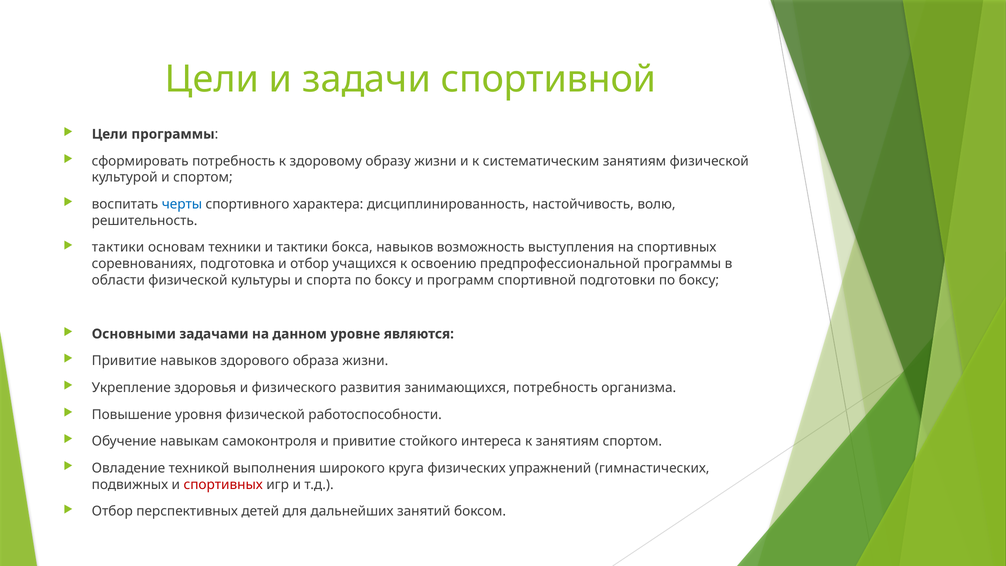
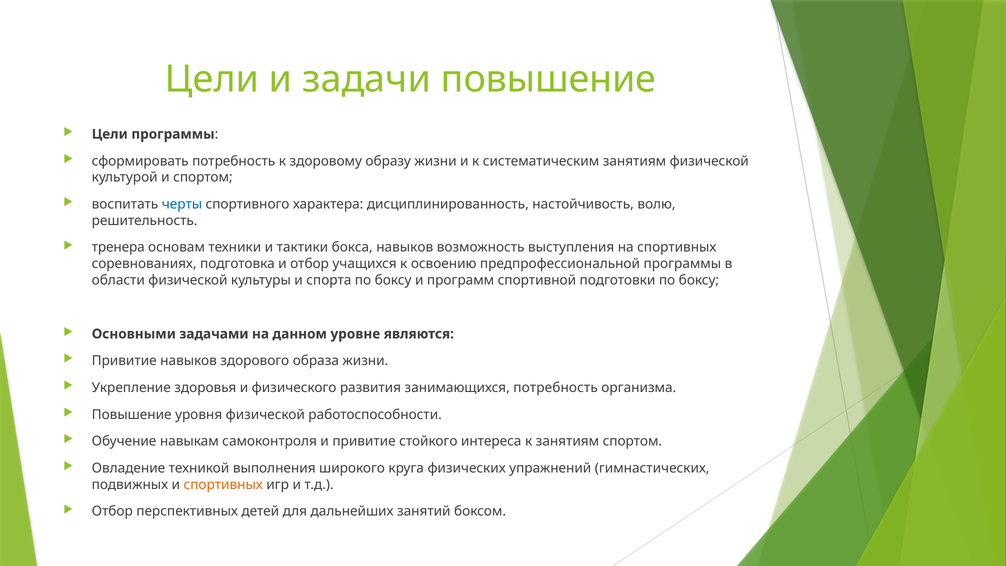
задачи спортивной: спортивной -> повышение
тактики at (118, 247): тактики -> тренера
спортивных at (223, 484) colour: red -> orange
